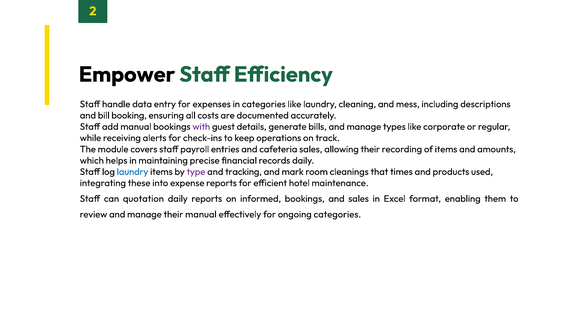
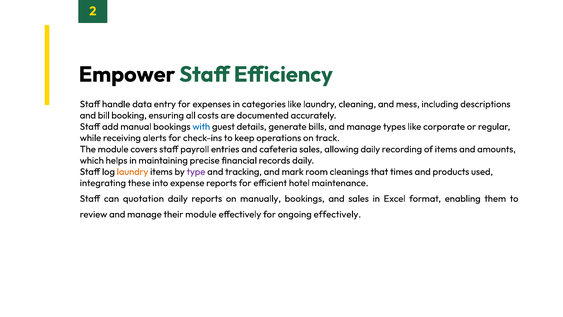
with colour: purple -> blue
allowing their: their -> daily
laundry at (133, 172) colour: blue -> orange
informed: informed -> manually
their manual: manual -> module
ongoing categories: categories -> effectively
